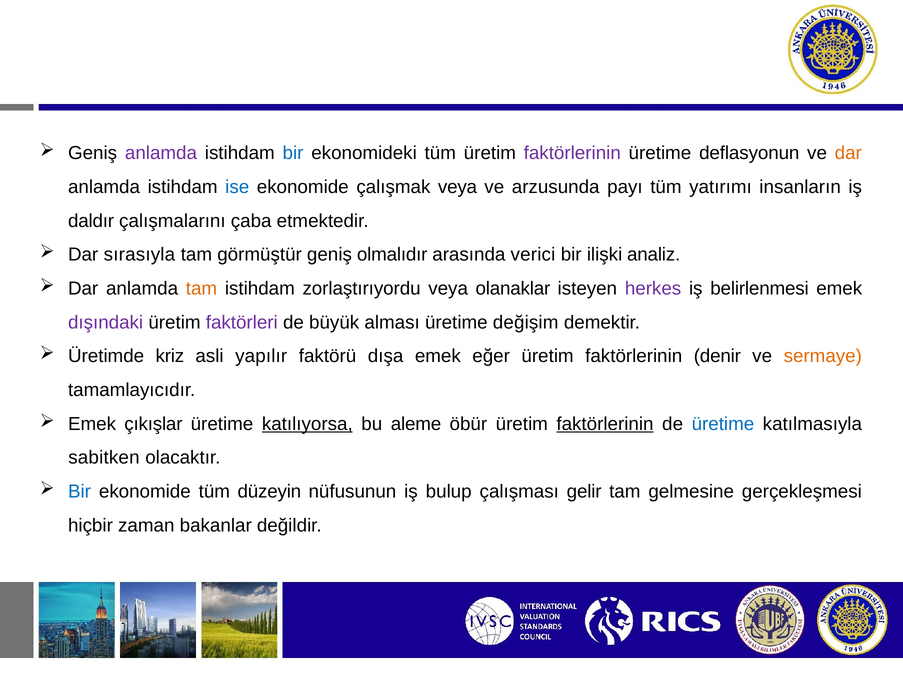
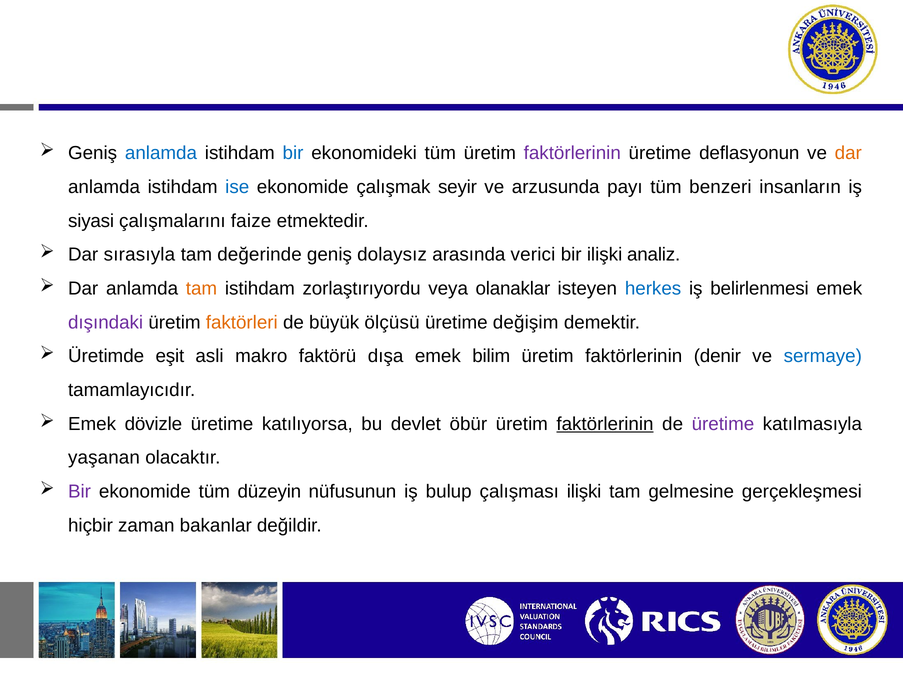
anlamda at (161, 153) colour: purple -> blue
çalışmak veya: veya -> seyir
yatırımı: yatırımı -> benzeri
daldır: daldır -> siyasi
çaba: çaba -> faize
görmüştür: görmüştür -> değerinde
olmalıdır: olmalıdır -> dolaysız
herkes colour: purple -> blue
faktörleri colour: purple -> orange
alması: alması -> ölçüsü
kriz: kriz -> eşit
yapılır: yapılır -> makro
eğer: eğer -> bilim
sermaye colour: orange -> blue
çıkışlar: çıkışlar -> dövizle
katılıyorsa underline: present -> none
aleme: aleme -> devlet
üretime at (723, 424) colour: blue -> purple
sabitken: sabitken -> yaşanan
Bir at (80, 492) colour: blue -> purple
çalışması gelir: gelir -> ilişki
